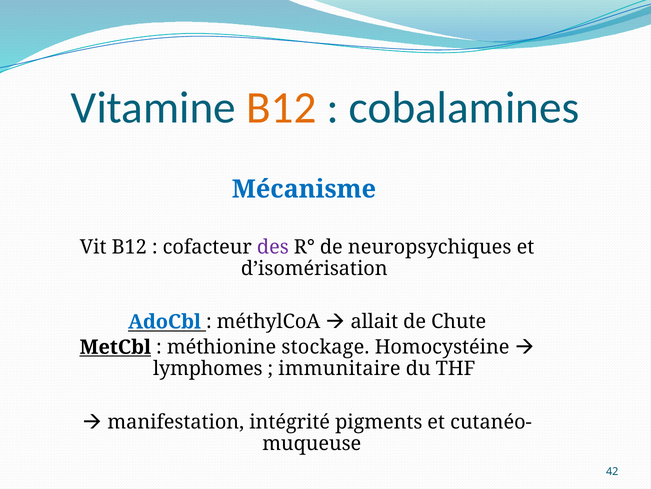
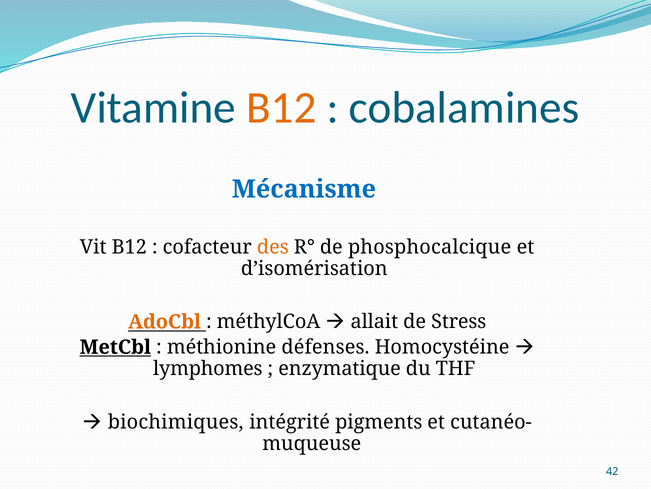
des colour: purple -> orange
neuropsychiques: neuropsychiques -> phosphocalcique
AdoCbl colour: blue -> orange
Chute: Chute -> Stress
stockage: stockage -> défenses
immunitaire: immunitaire -> enzymatique
manifestation: manifestation -> biochimiques
